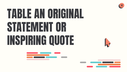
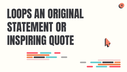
TABLE: TABLE -> LOOPS
